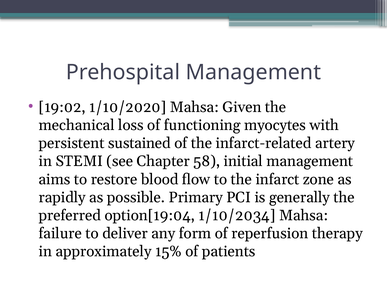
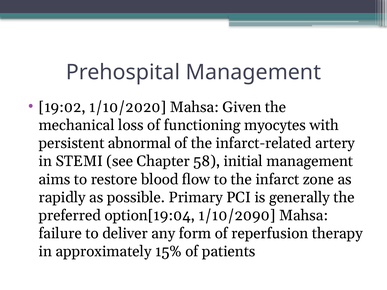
sustained: sustained -> abnormal
1/10/2034: 1/10/2034 -> 1/10/2090
